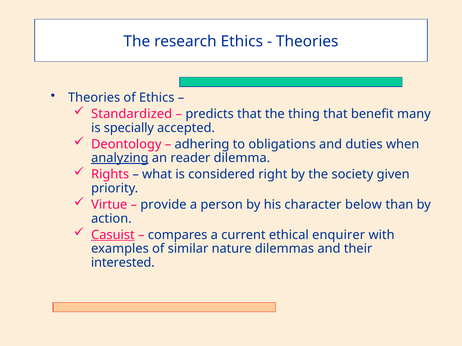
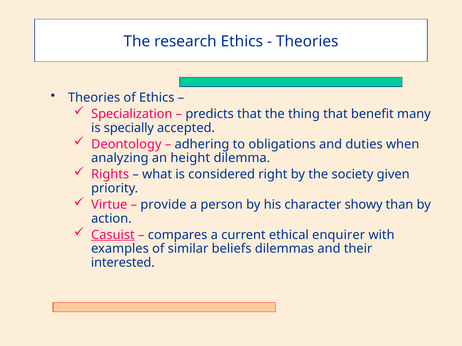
Standardized: Standardized -> Specialization
analyzing underline: present -> none
reader: reader -> height
below: below -> showy
nature: nature -> beliefs
